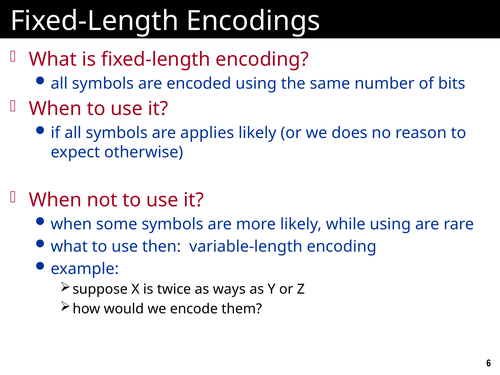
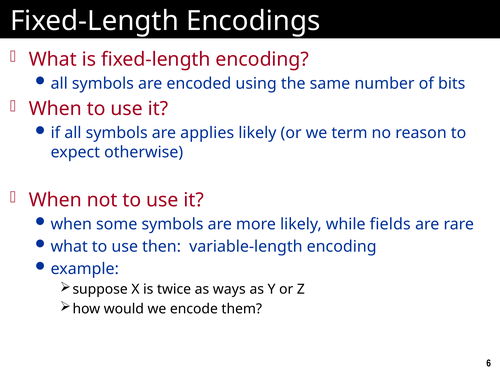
does: does -> term
while using: using -> fields
